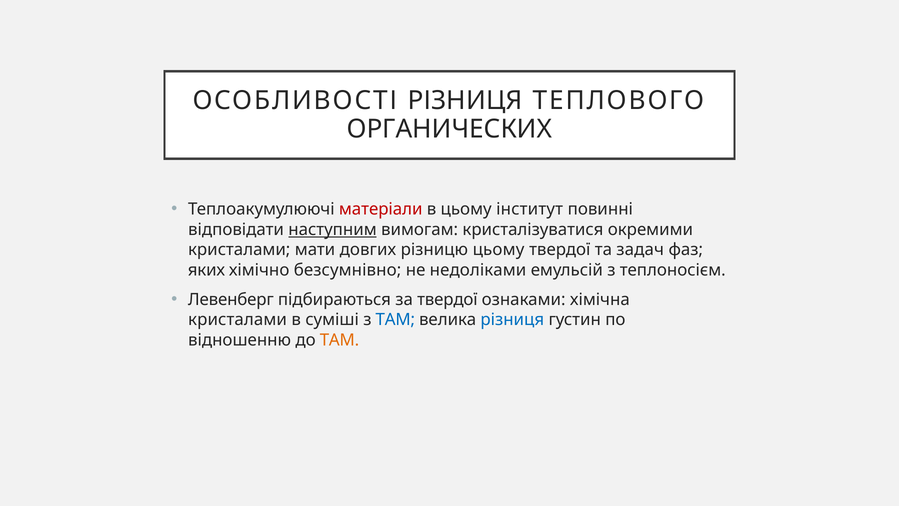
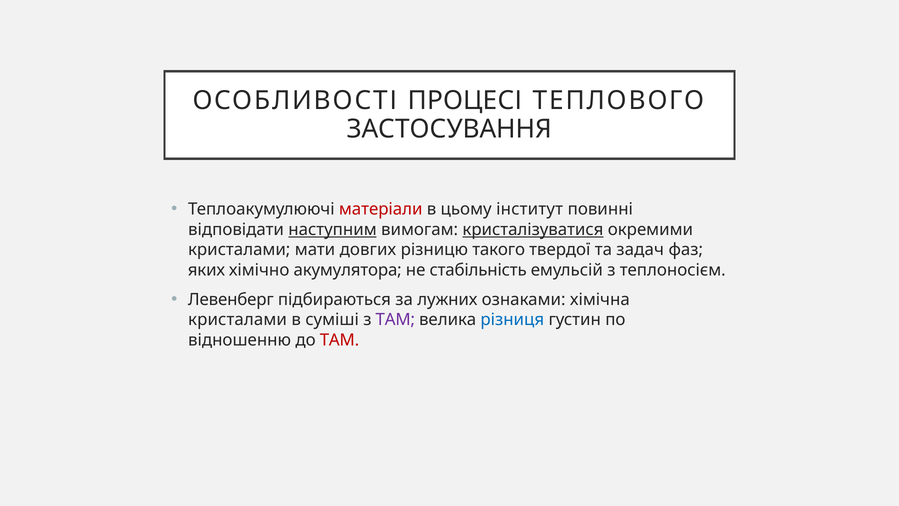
ОСОБЛИВОСТІ РІЗНИЦЯ: РІЗНИЦЯ -> ПРОЦЕСІ
ОРГАНИЧЕСКИХ: ОРГАНИЧЕСКИХ -> ЗАСТОСУВАННЯ
кристалізуватися underline: none -> present
різницю цьому: цьому -> такого
безсумнівно: безсумнівно -> акумулятора
недоліками: недоліками -> стабільність
за твердої: твердої -> лужних
ТАМ at (395, 320) colour: blue -> purple
ТАМ at (339, 340) colour: orange -> red
